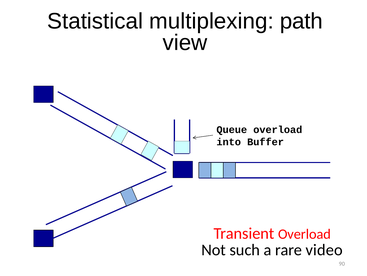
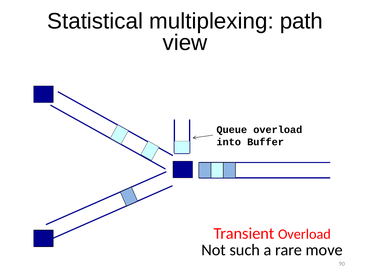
video: video -> move
